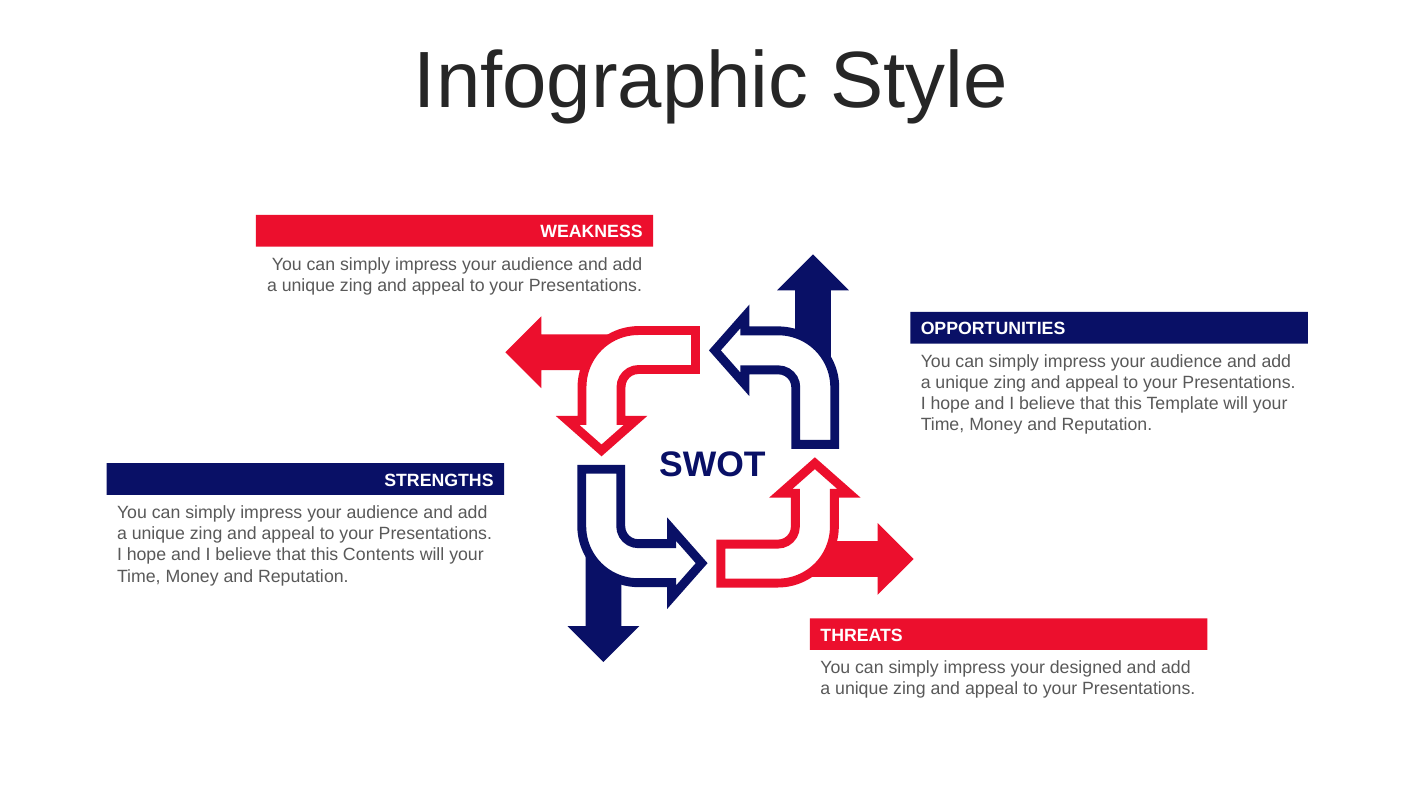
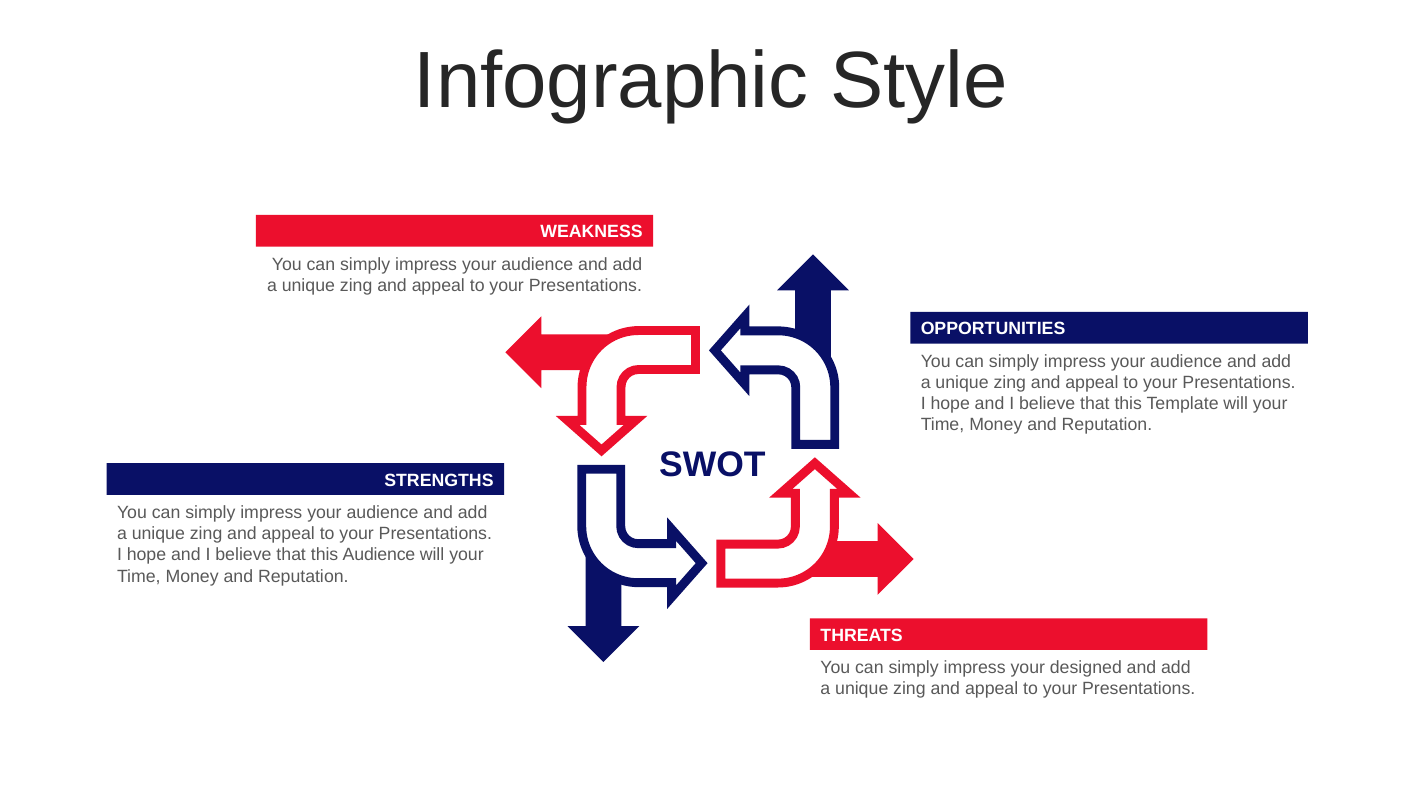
this Contents: Contents -> Audience
